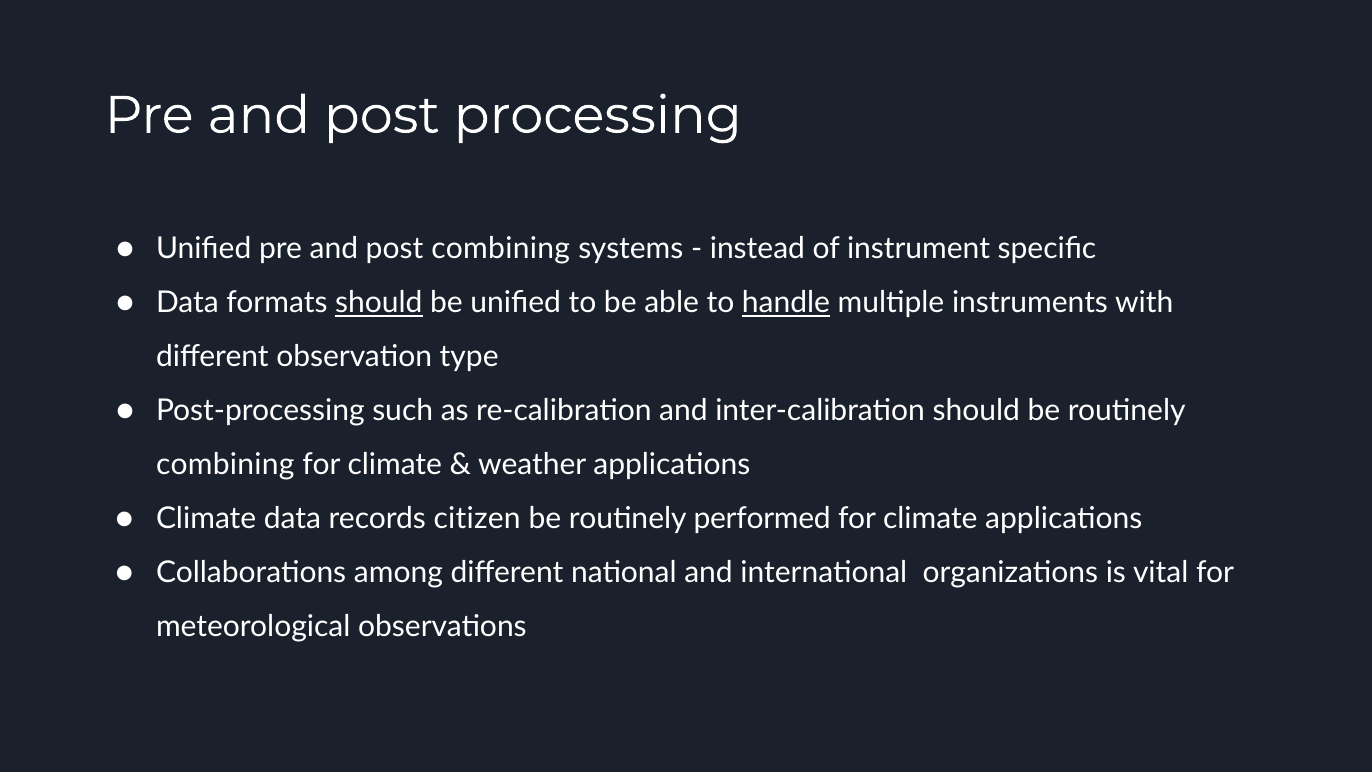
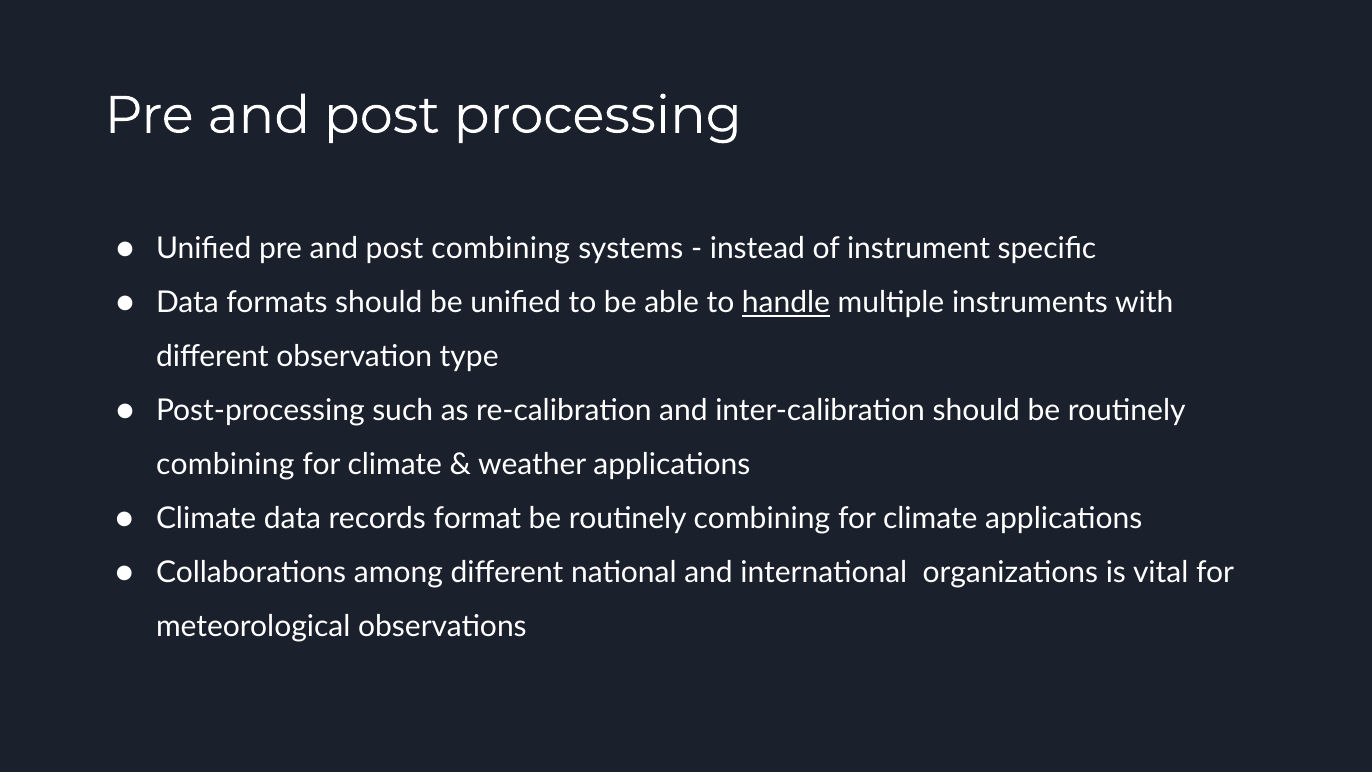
should at (379, 303) underline: present -> none
citizen: citizen -> format
performed at (762, 519): performed -> combining
